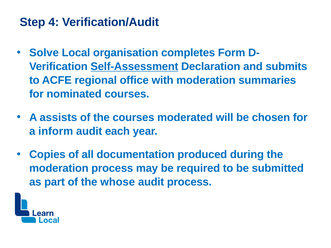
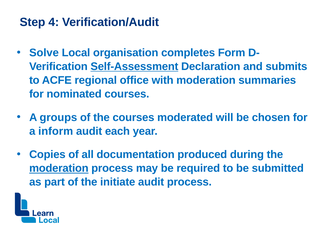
assists: assists -> groups
moderation at (59, 168) underline: none -> present
whose: whose -> initiate
